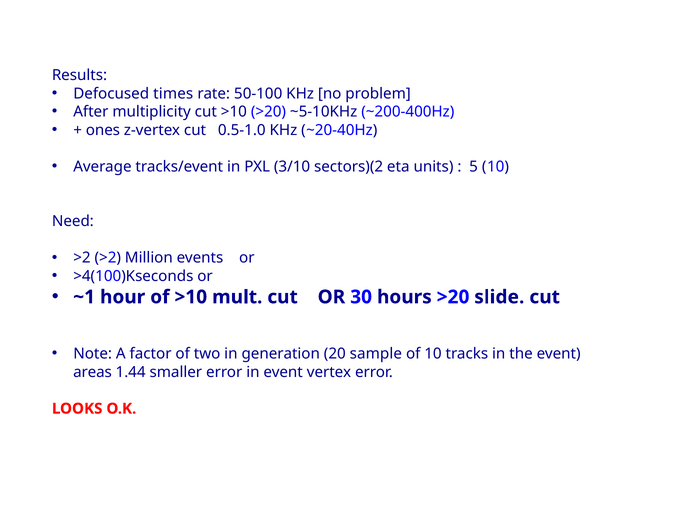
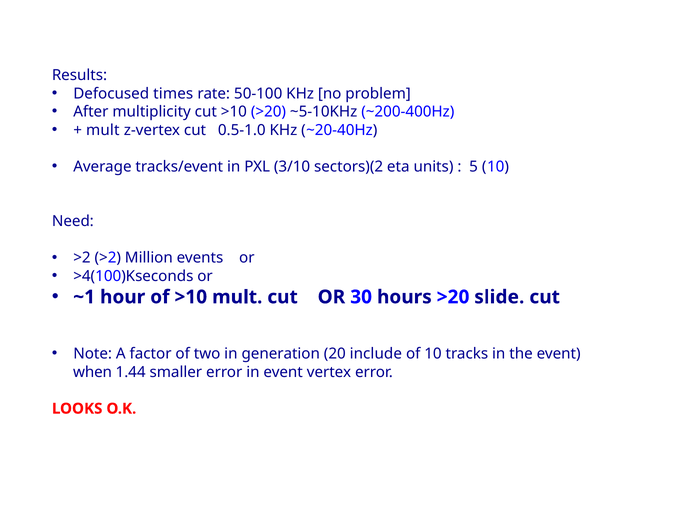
ones at (103, 130): ones -> mult
sample: sample -> include
areas: areas -> when
